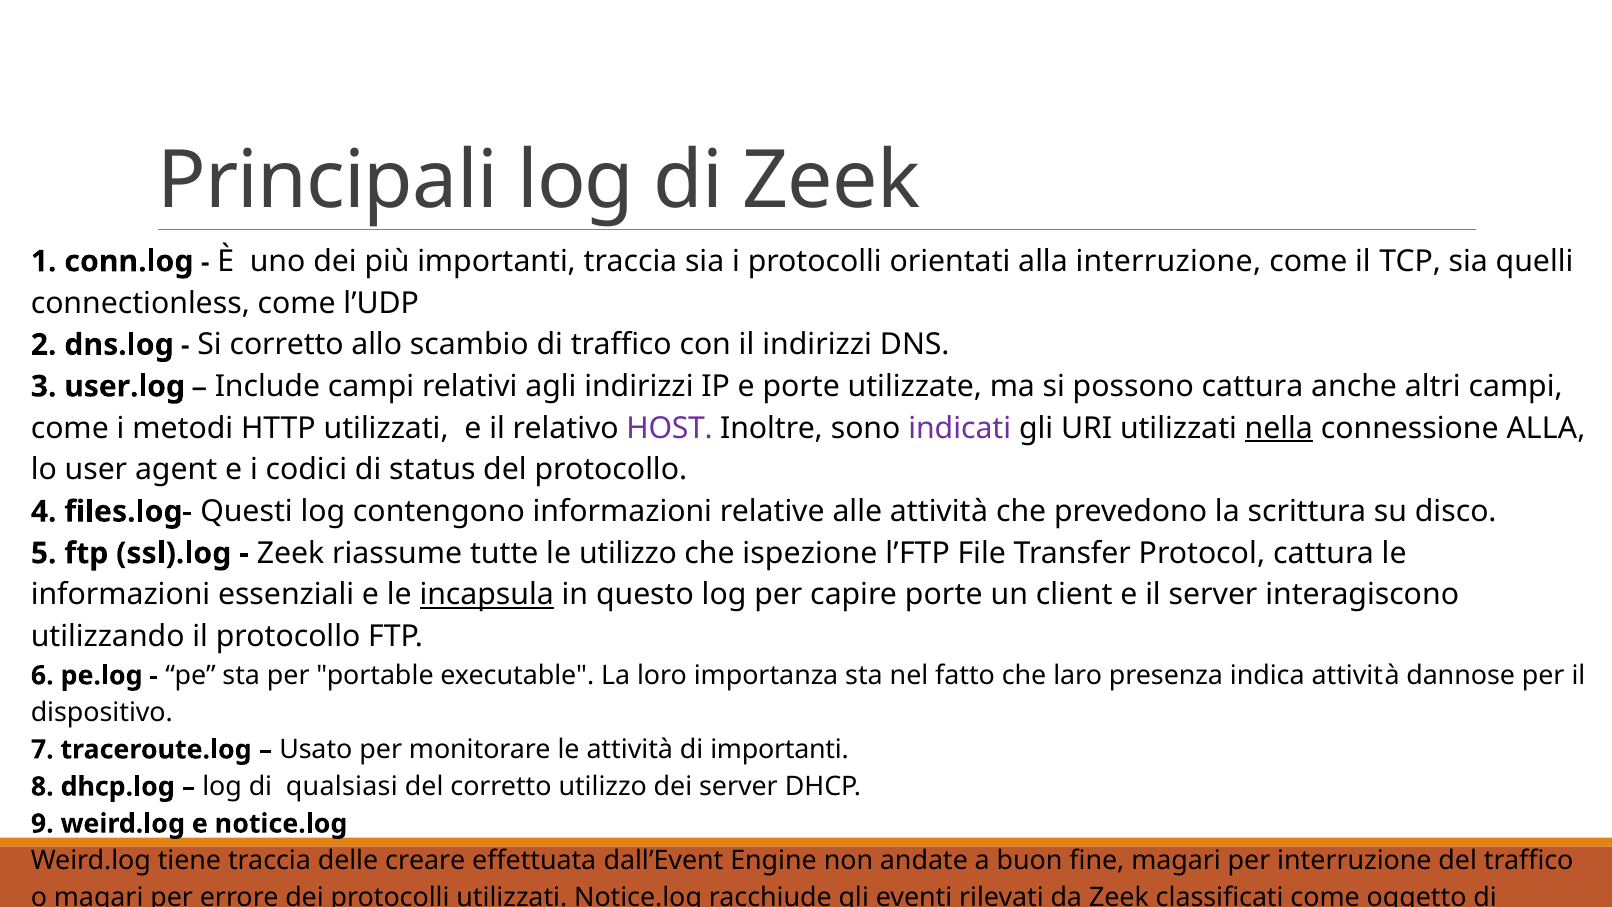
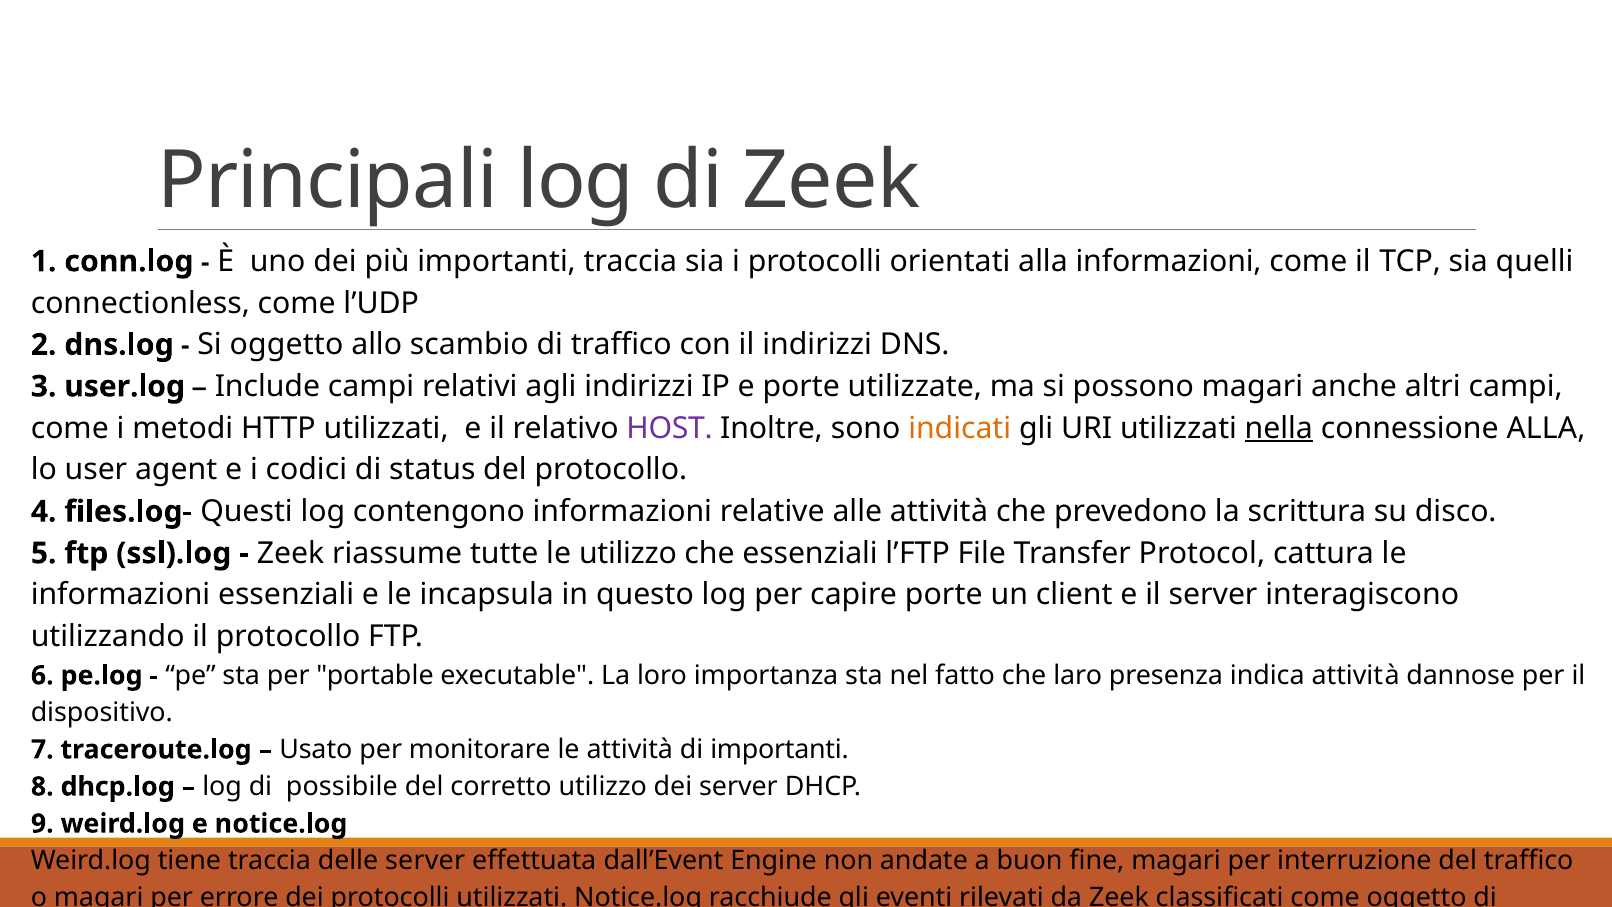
alla interruzione: interruzione -> informazioni
Si corretto: corretto -> oggetto
possono cattura: cattura -> magari
indicati colour: purple -> orange
che ispezione: ispezione -> essenziali
incapsula underline: present -> none
qualsiasi: qualsiasi -> possibile
delle creare: creare -> server
